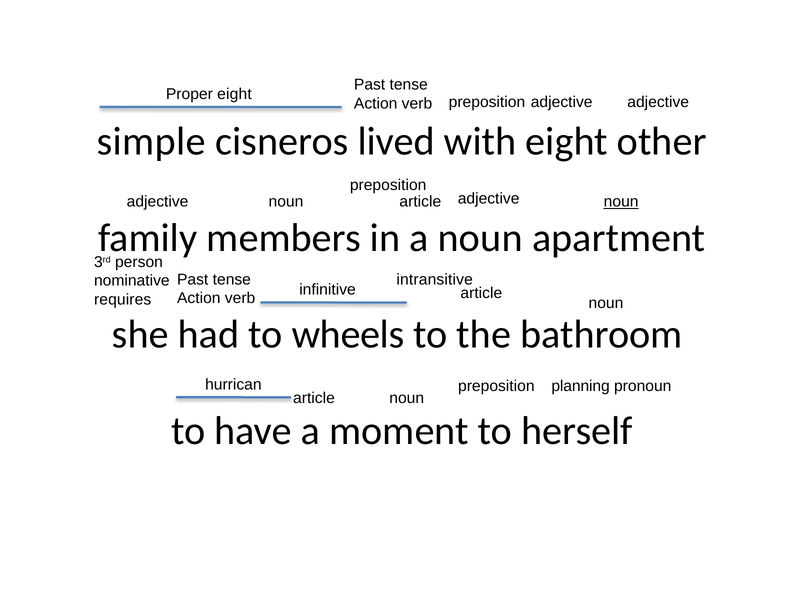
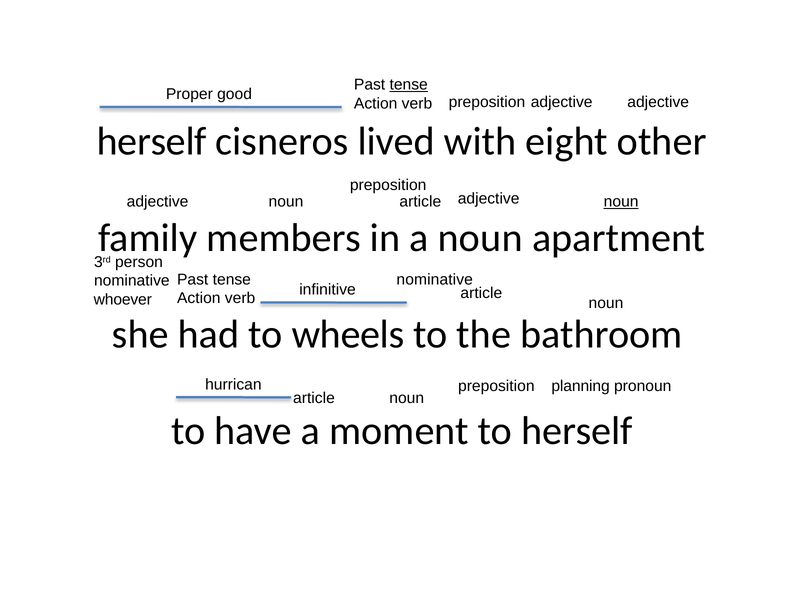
tense at (409, 85) underline: none -> present
Proper eight: eight -> good
simple at (151, 141): simple -> herself
intransitive at (435, 279): intransitive -> nominative
requires: requires -> whoever
